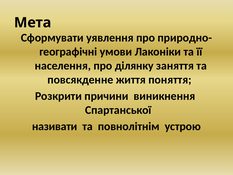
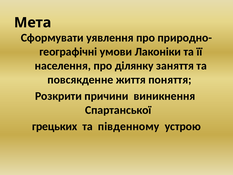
називати: називати -> грецьких
повнолітнім: повнолітнім -> південному
